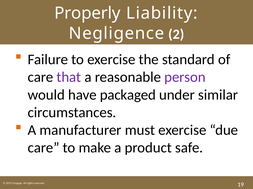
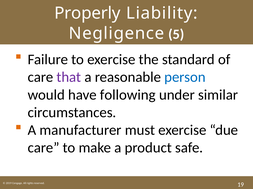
2: 2 -> 5
person colour: purple -> blue
packaged: packaged -> following
